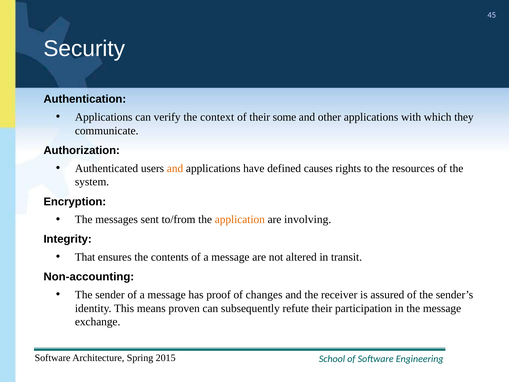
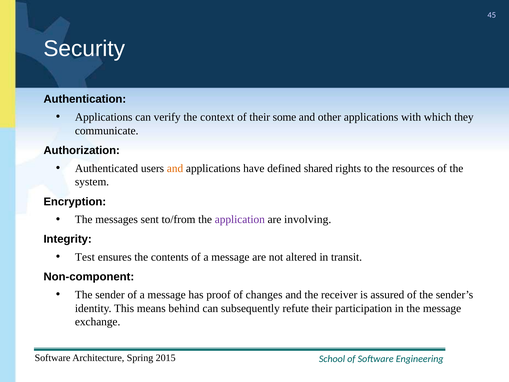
causes: causes -> shared
application colour: orange -> purple
That: That -> Test
Non-accounting: Non-accounting -> Non-component
proven: proven -> behind
